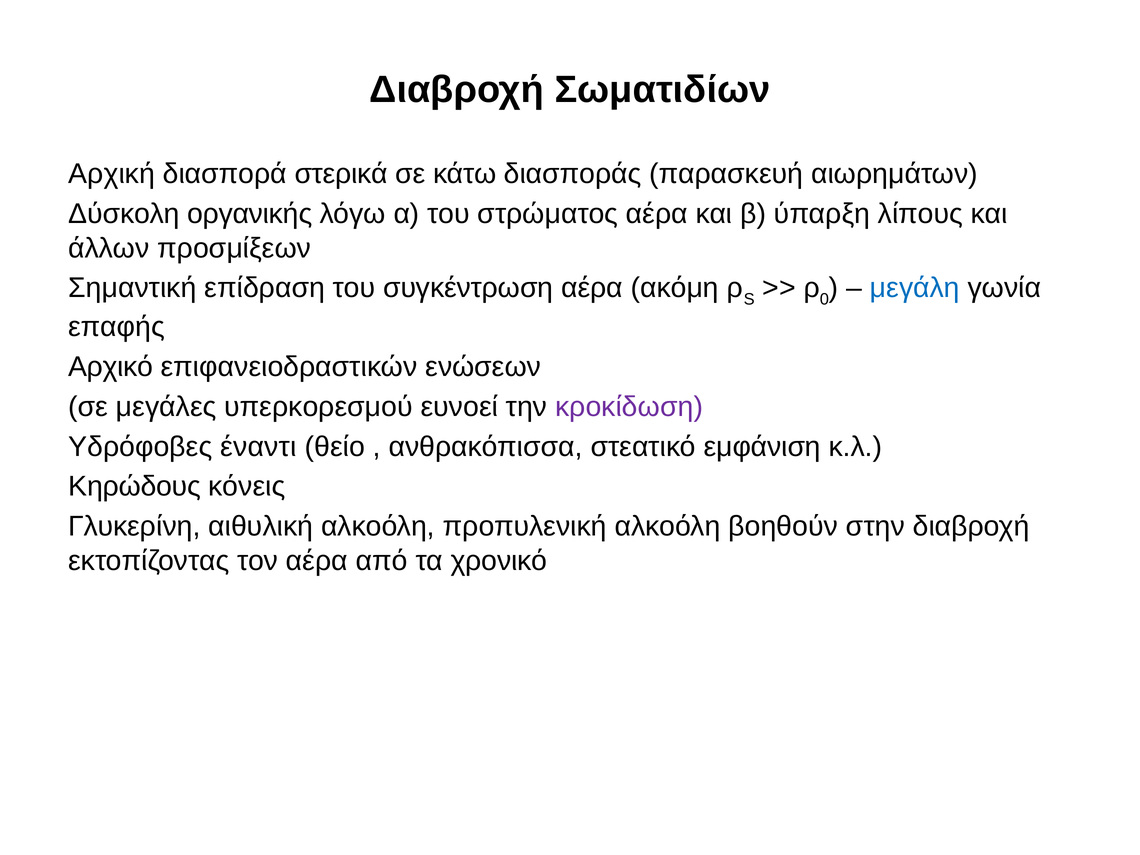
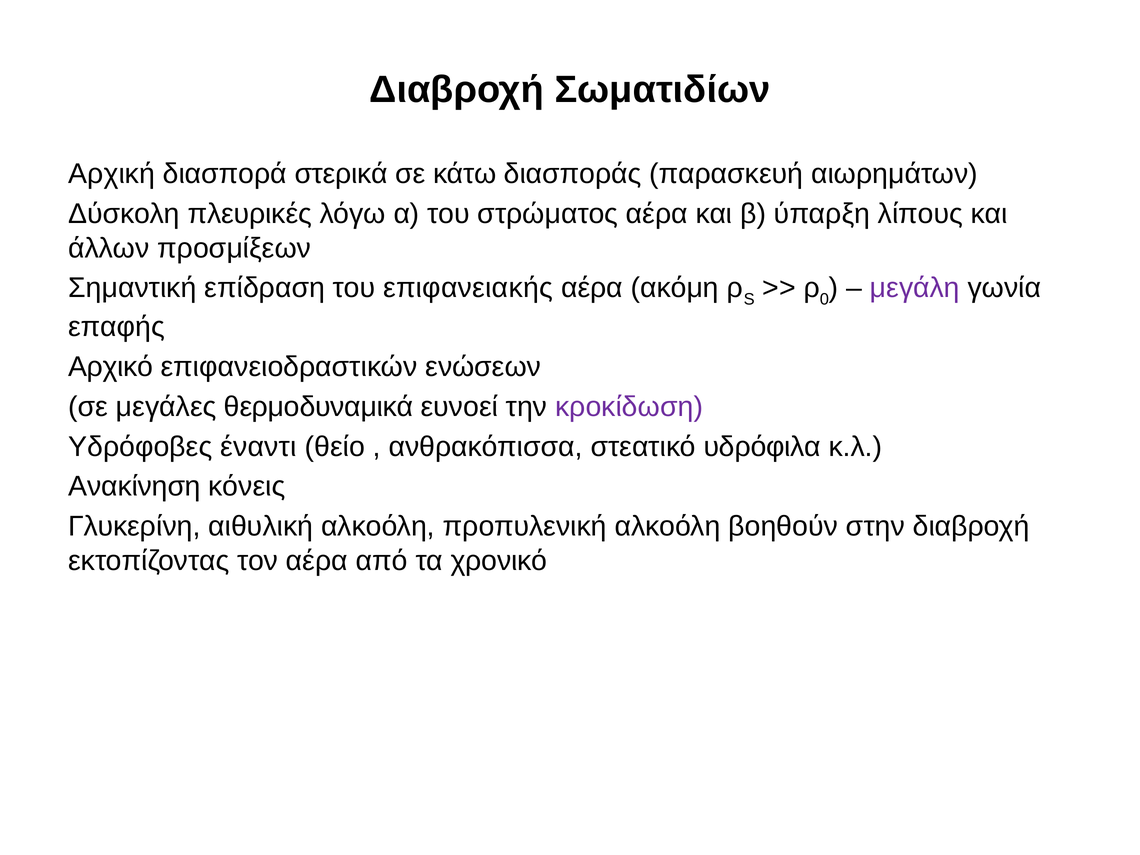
οργανικής: οργανικής -> πλευρικές
συγκέντρωση: συγκέντρωση -> επιφανειακής
μεγάλη colour: blue -> purple
υπερκορεσμού: υπερκορεσμού -> θερμοδυναμικά
εμφάνιση: εμφάνιση -> υδρόφιλα
Κηρώδους: Κηρώδους -> Ανακίνηση
